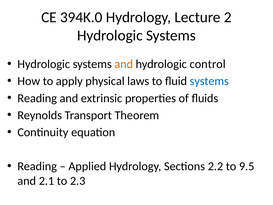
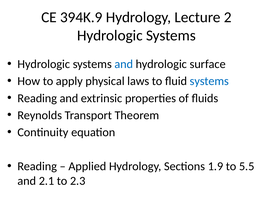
394K.0: 394K.0 -> 394K.9
and at (124, 64) colour: orange -> blue
control: control -> surface
2.2: 2.2 -> 1.9
9.5: 9.5 -> 5.5
